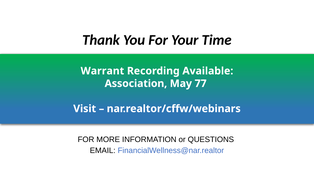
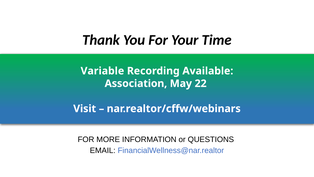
Warrant: Warrant -> Variable
77: 77 -> 22
